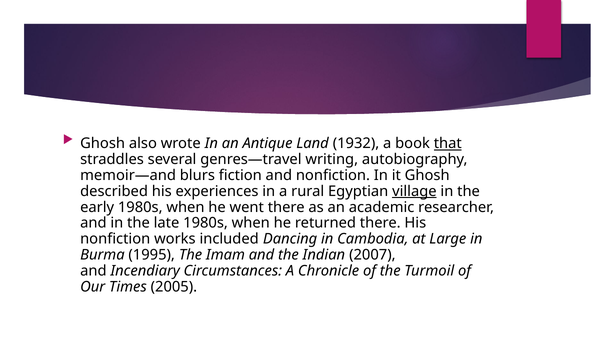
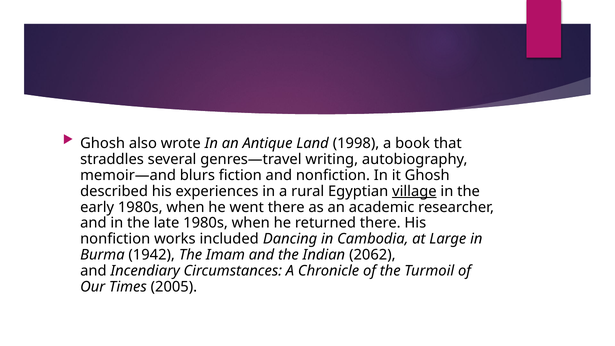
1932: 1932 -> 1998
that underline: present -> none
1995: 1995 -> 1942
2007: 2007 -> 2062
